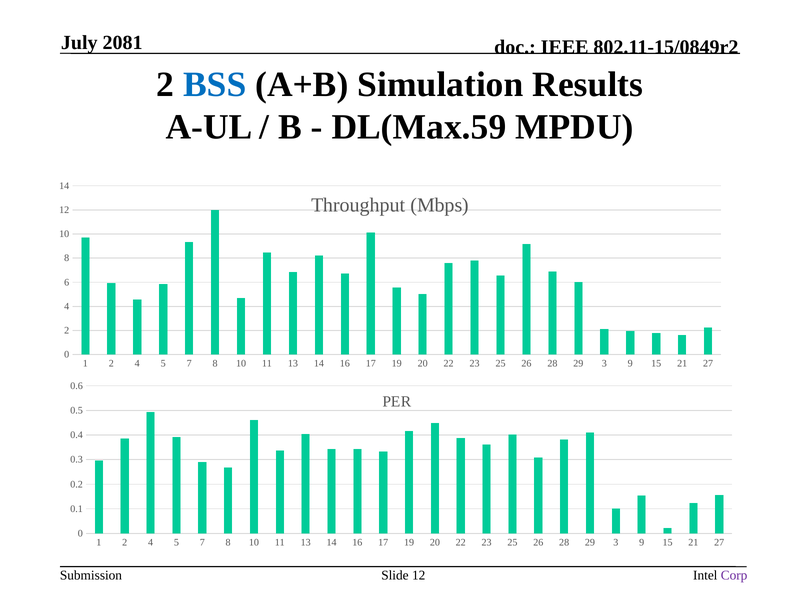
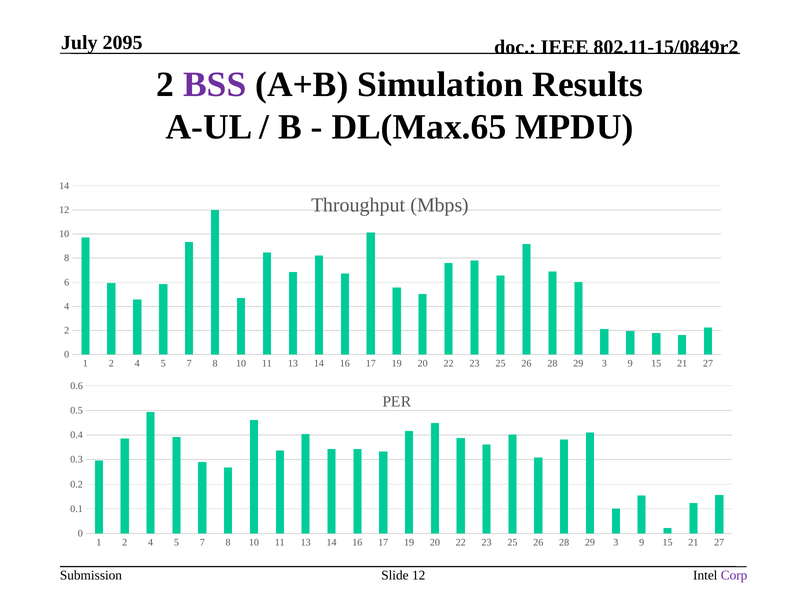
2081: 2081 -> 2095
BSS colour: blue -> purple
DL(Max.59: DL(Max.59 -> DL(Max.65
